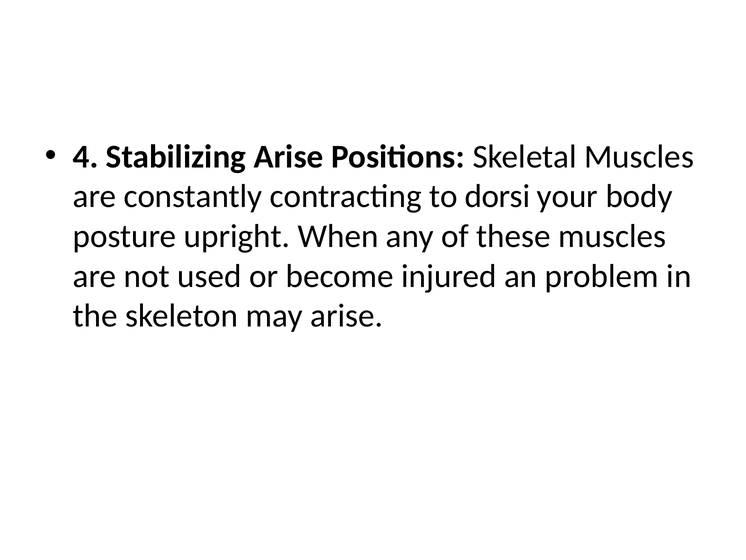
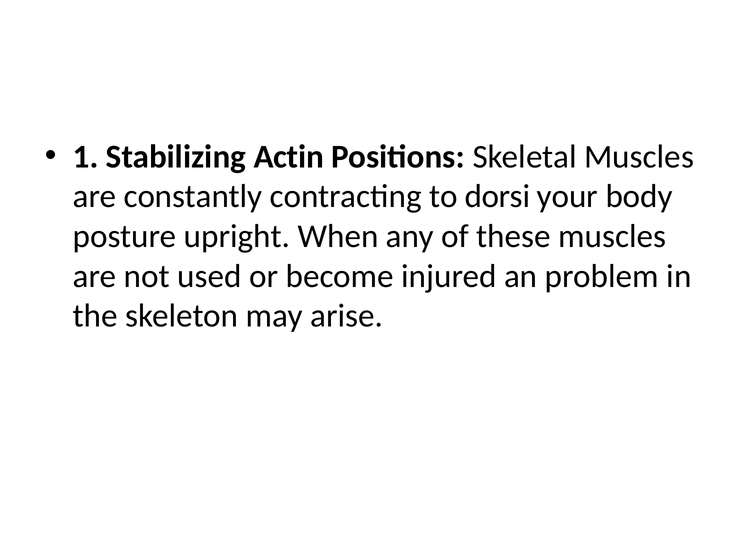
4: 4 -> 1
Stabilizing Arise: Arise -> Actin
